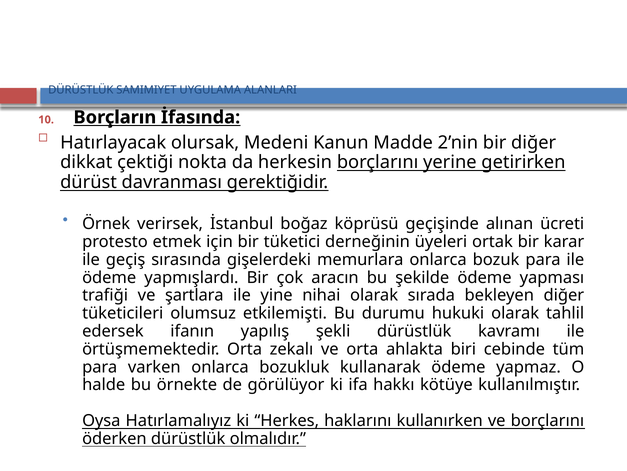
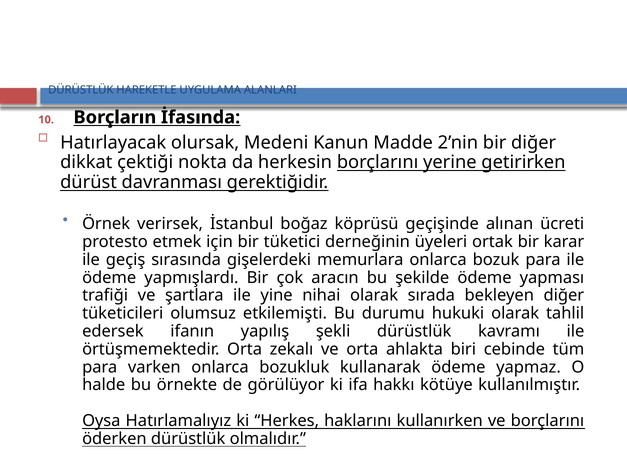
SAMIMIYET: SAMIMIYET -> HAREKETLE
